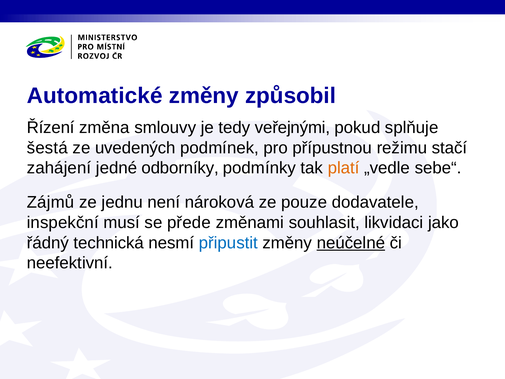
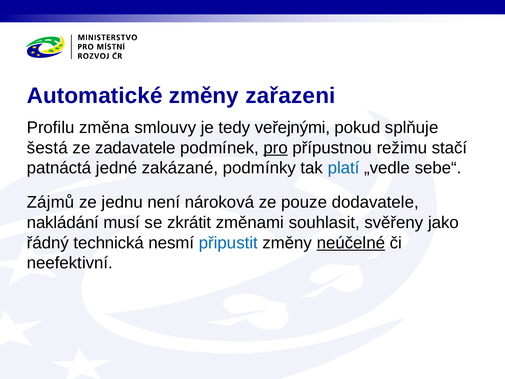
způsobil: způsobil -> zařazeni
Řízení: Řízení -> Profilu
uvedených: uvedených -> zadavatele
pro underline: none -> present
zahájení: zahájení -> patnáctá
odborníky: odborníky -> zakázané
platí colour: orange -> blue
inspekční: inspekční -> nakládání
přede: přede -> zkrátit
likvidaci: likvidaci -> svěřeny
